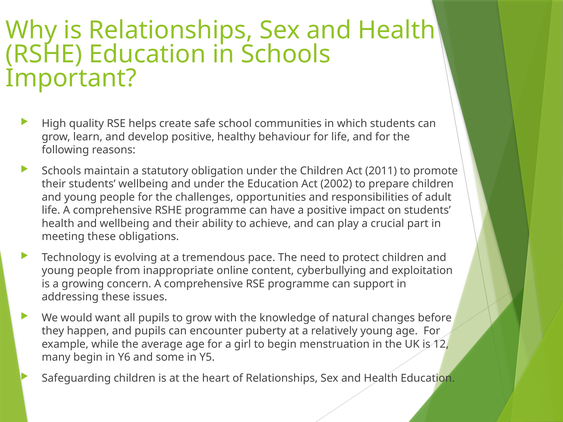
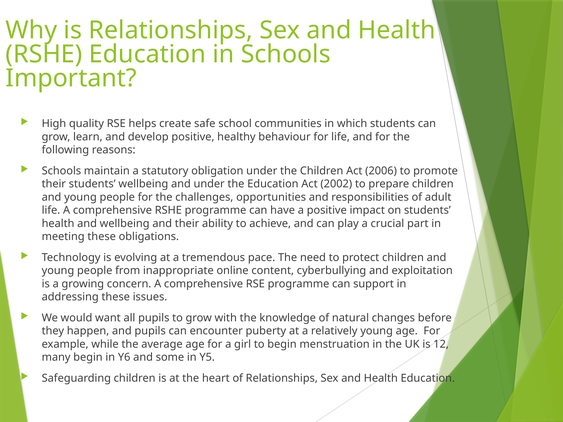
2011: 2011 -> 2006
